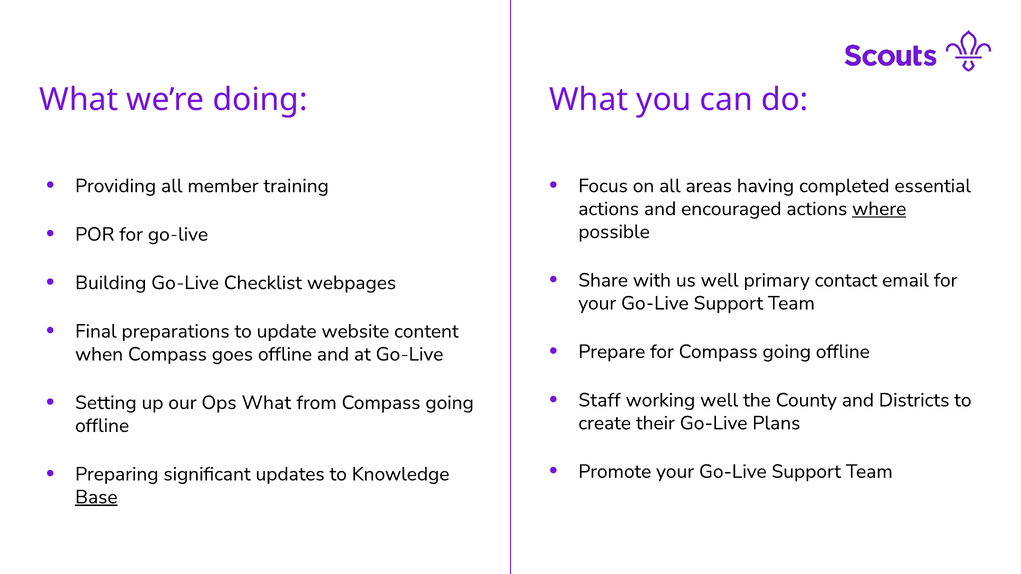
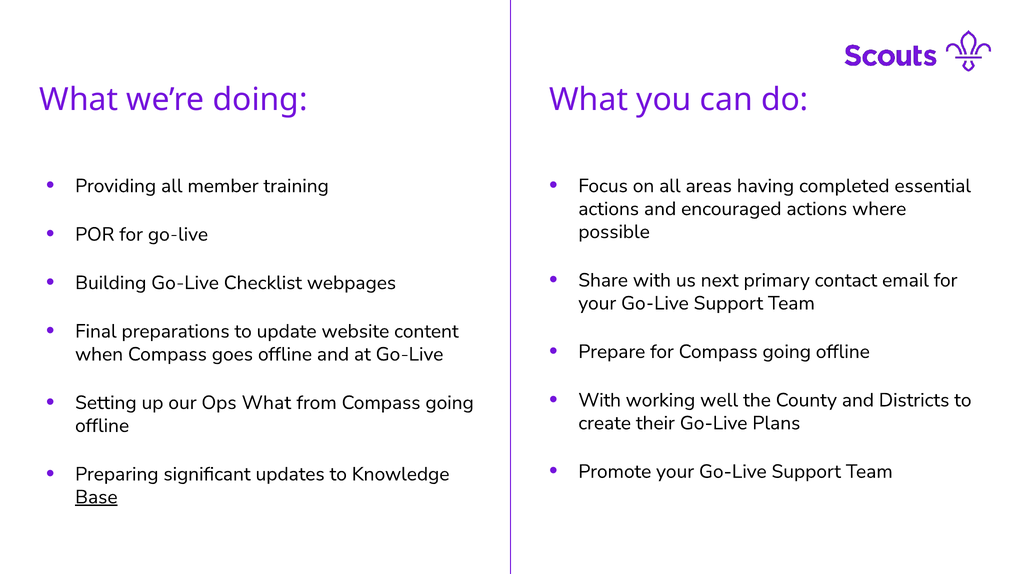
where underline: present -> none
us well: well -> next
Staff at (599, 400): Staff -> With
